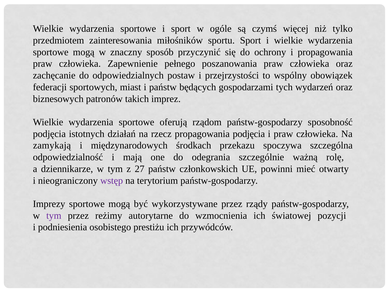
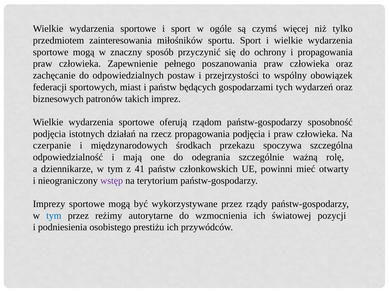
zamykają: zamykają -> czerpanie
27: 27 -> 41
tym at (54, 215) colour: purple -> blue
